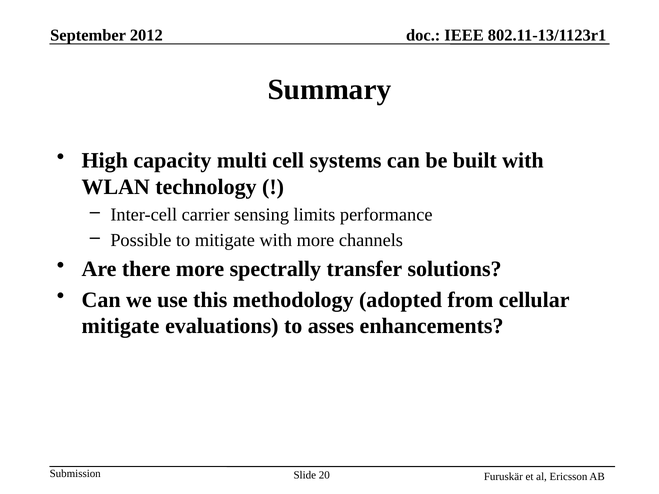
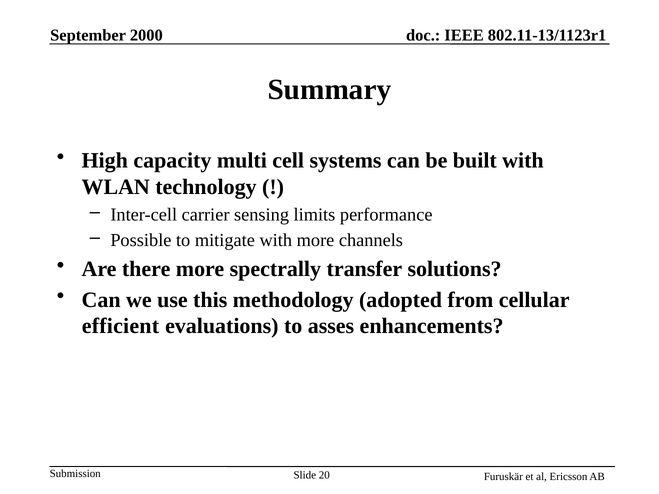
2012: 2012 -> 2000
mitigate at (121, 326): mitigate -> efficient
